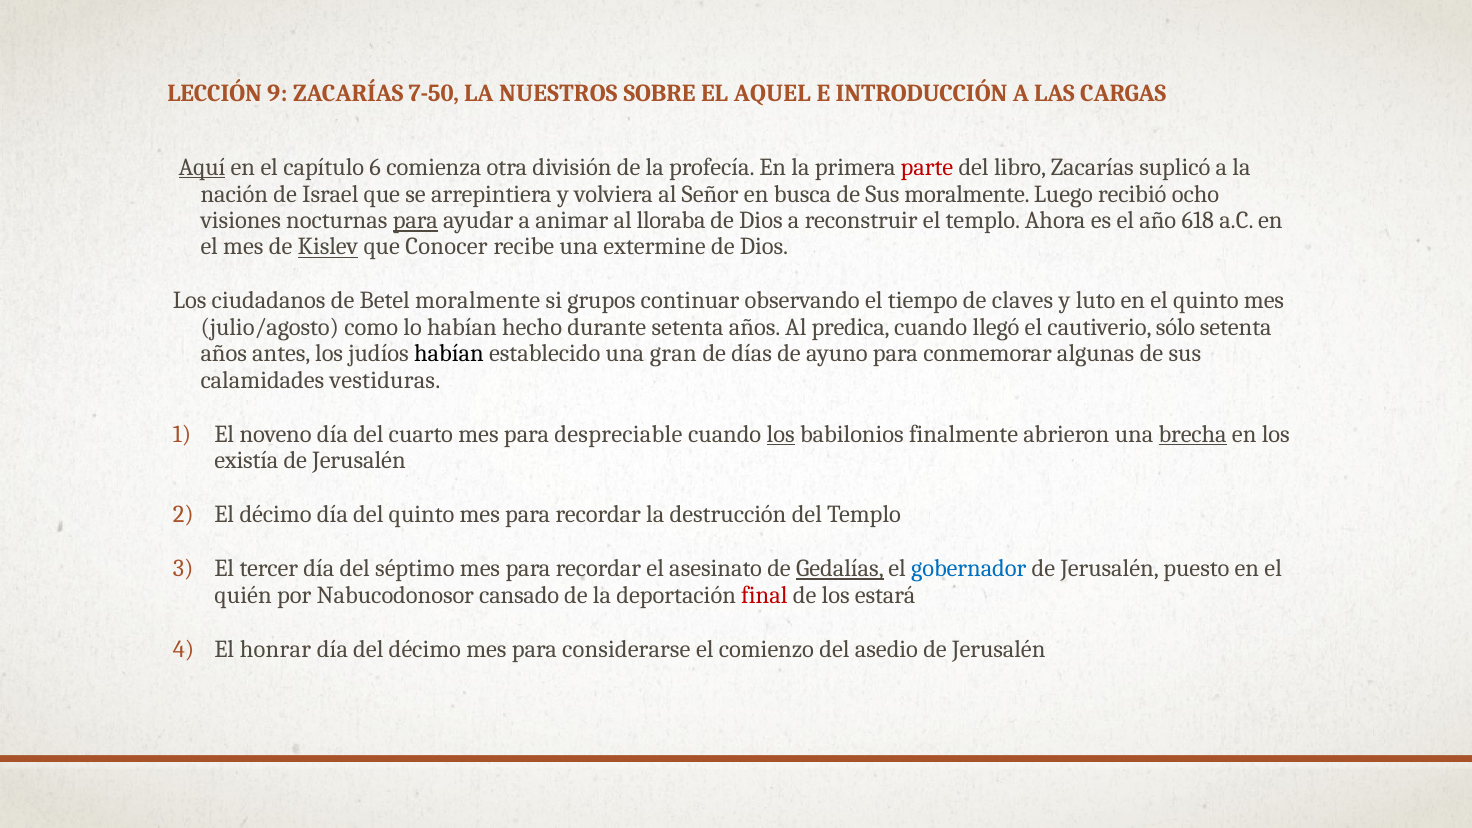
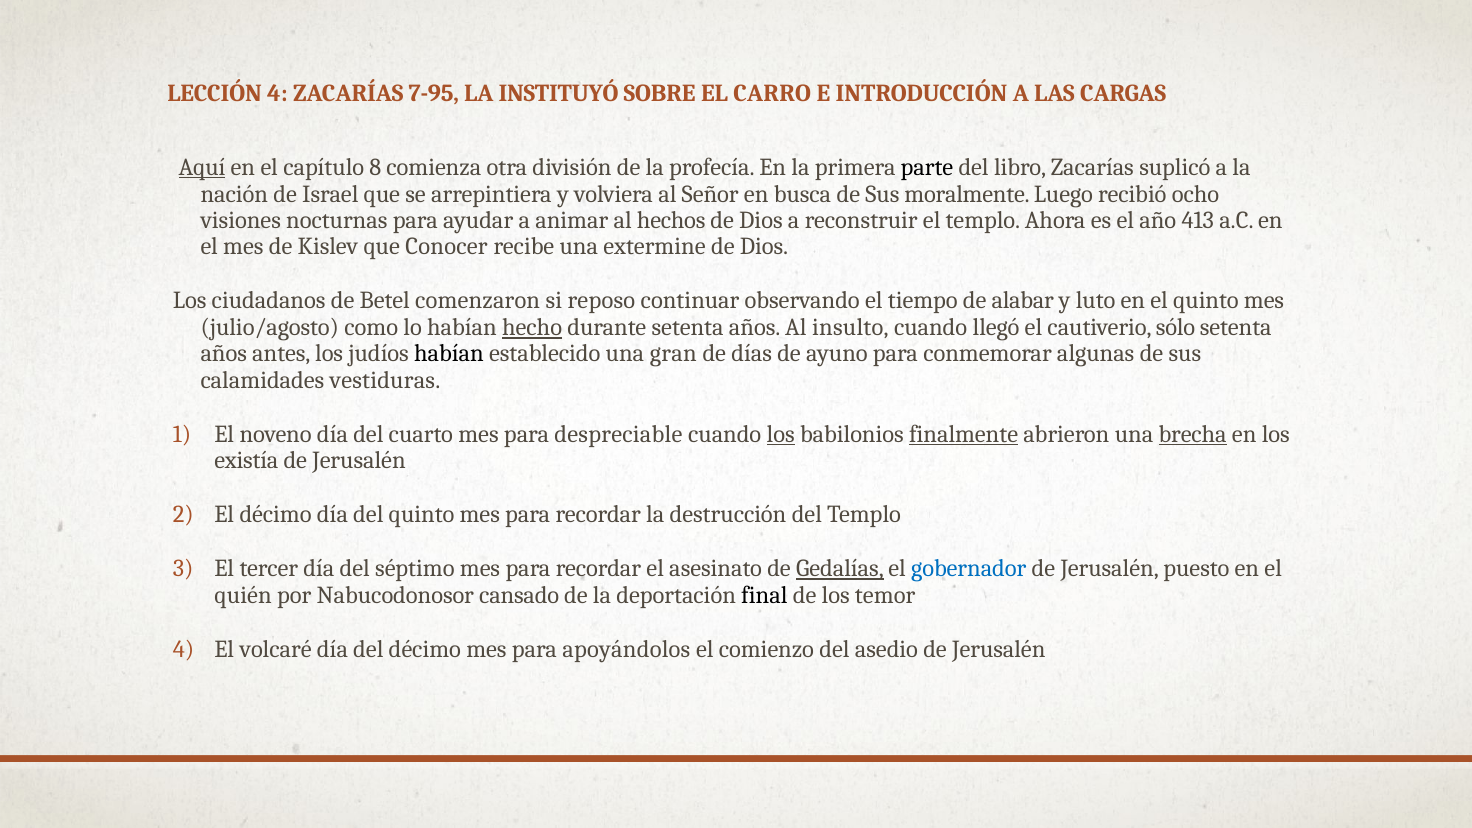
LECCIÓN 9: 9 -> 4
7-50: 7-50 -> 7-95
NUESTROS: NUESTROS -> INSTITUYÓ
AQUEL: AQUEL -> CARRO
6: 6 -> 8
parte colour: red -> black
para at (415, 220) underline: present -> none
lloraba: lloraba -> hechos
618: 618 -> 413
Kislev underline: present -> none
Betel moralmente: moralmente -> comenzaron
grupos: grupos -> reposo
claves: claves -> alabar
hecho underline: none -> present
predica: predica -> insulto
finalmente underline: none -> present
final colour: red -> black
estará: estará -> temor
honrar: honrar -> volcaré
considerarse: considerarse -> apoyándolos
